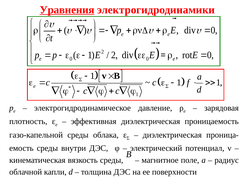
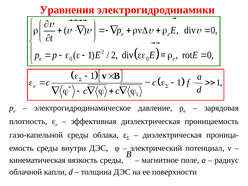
Уравнения underline: present -> none
